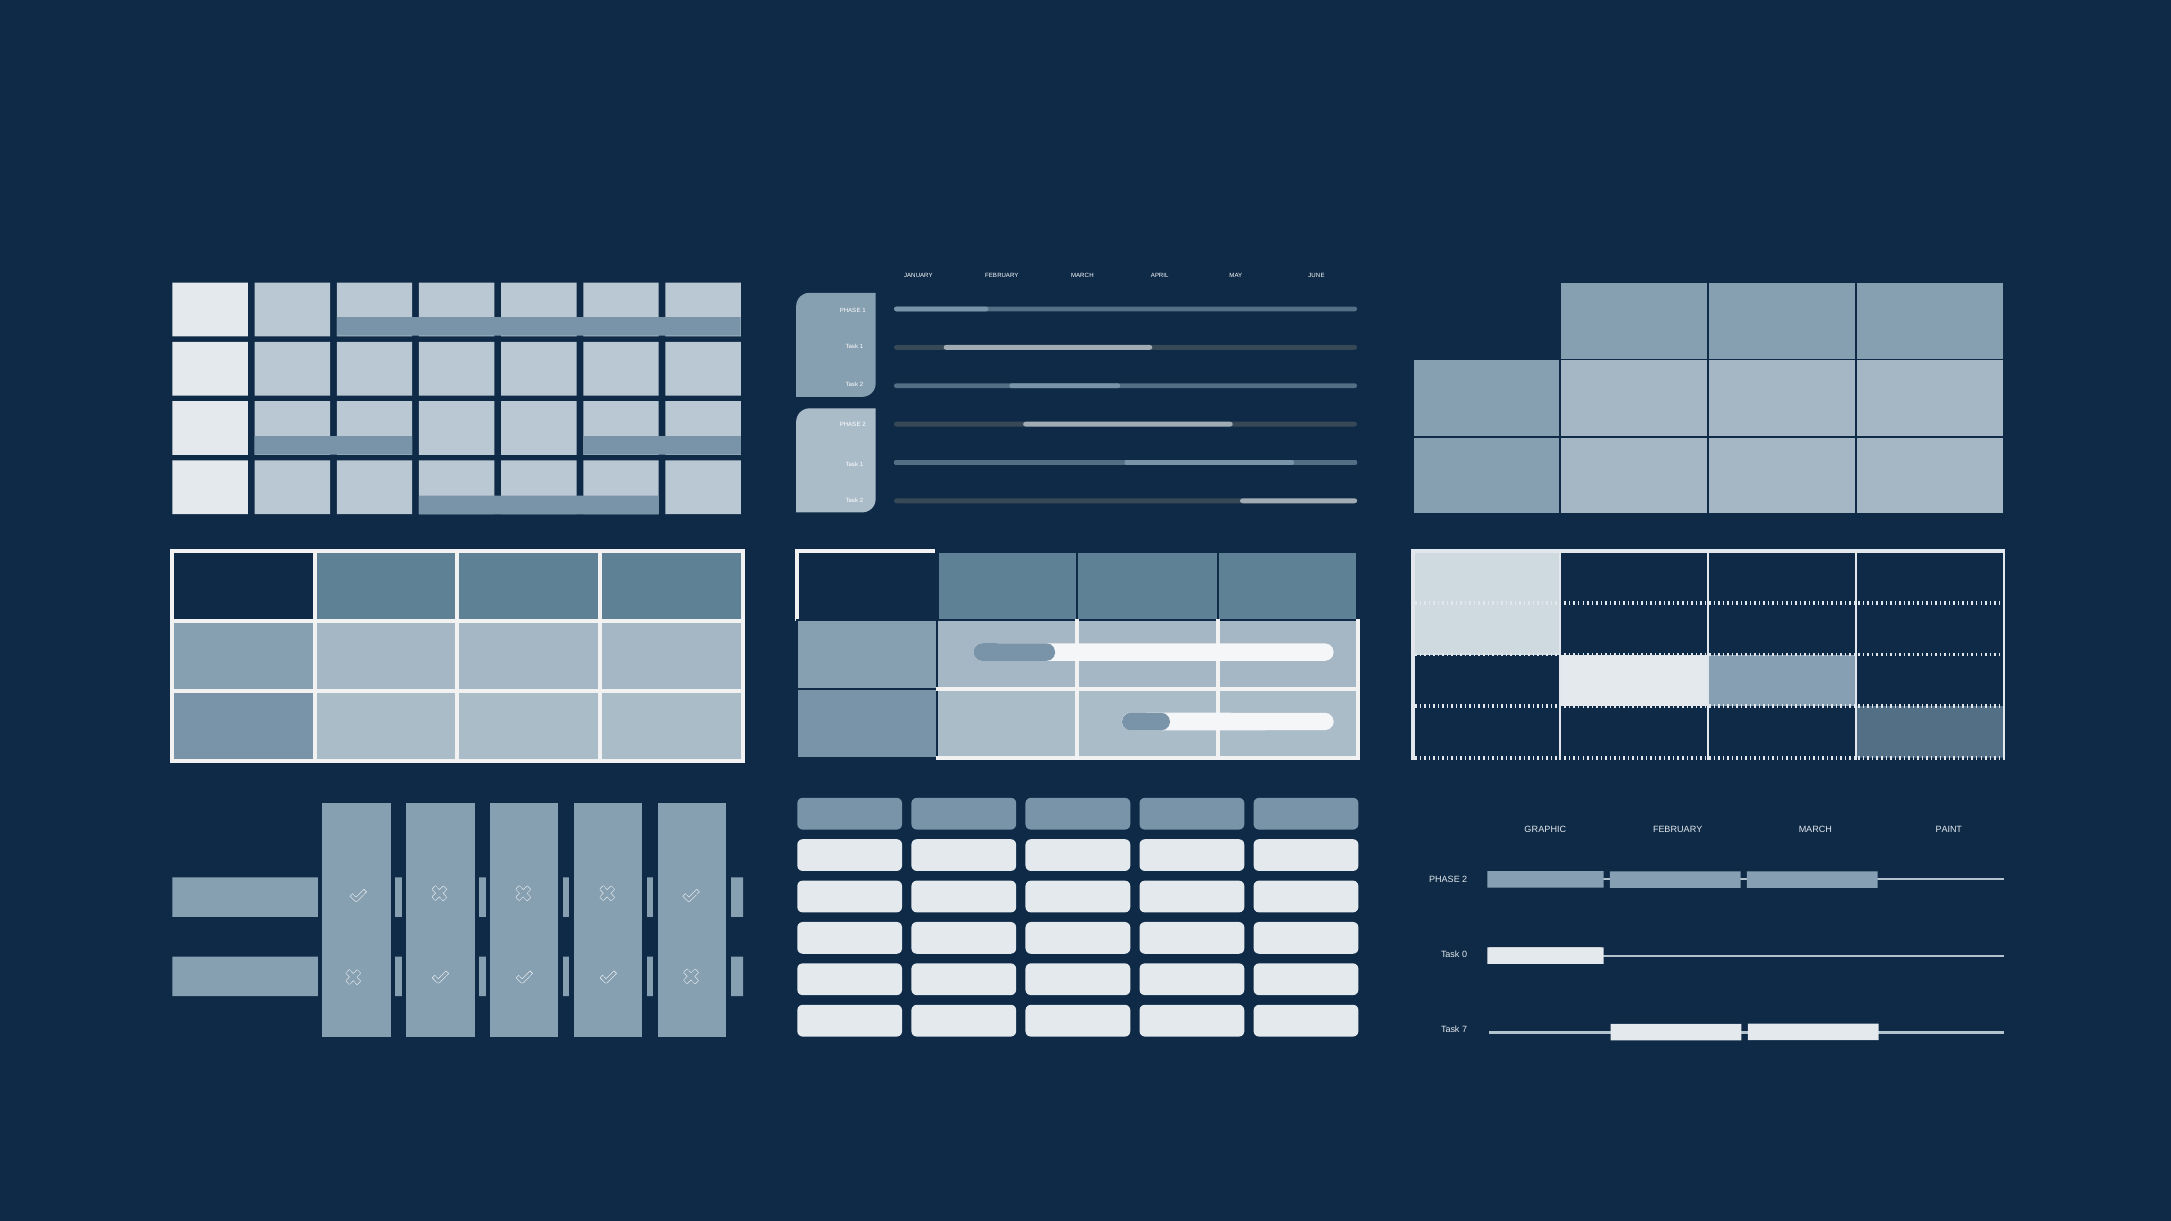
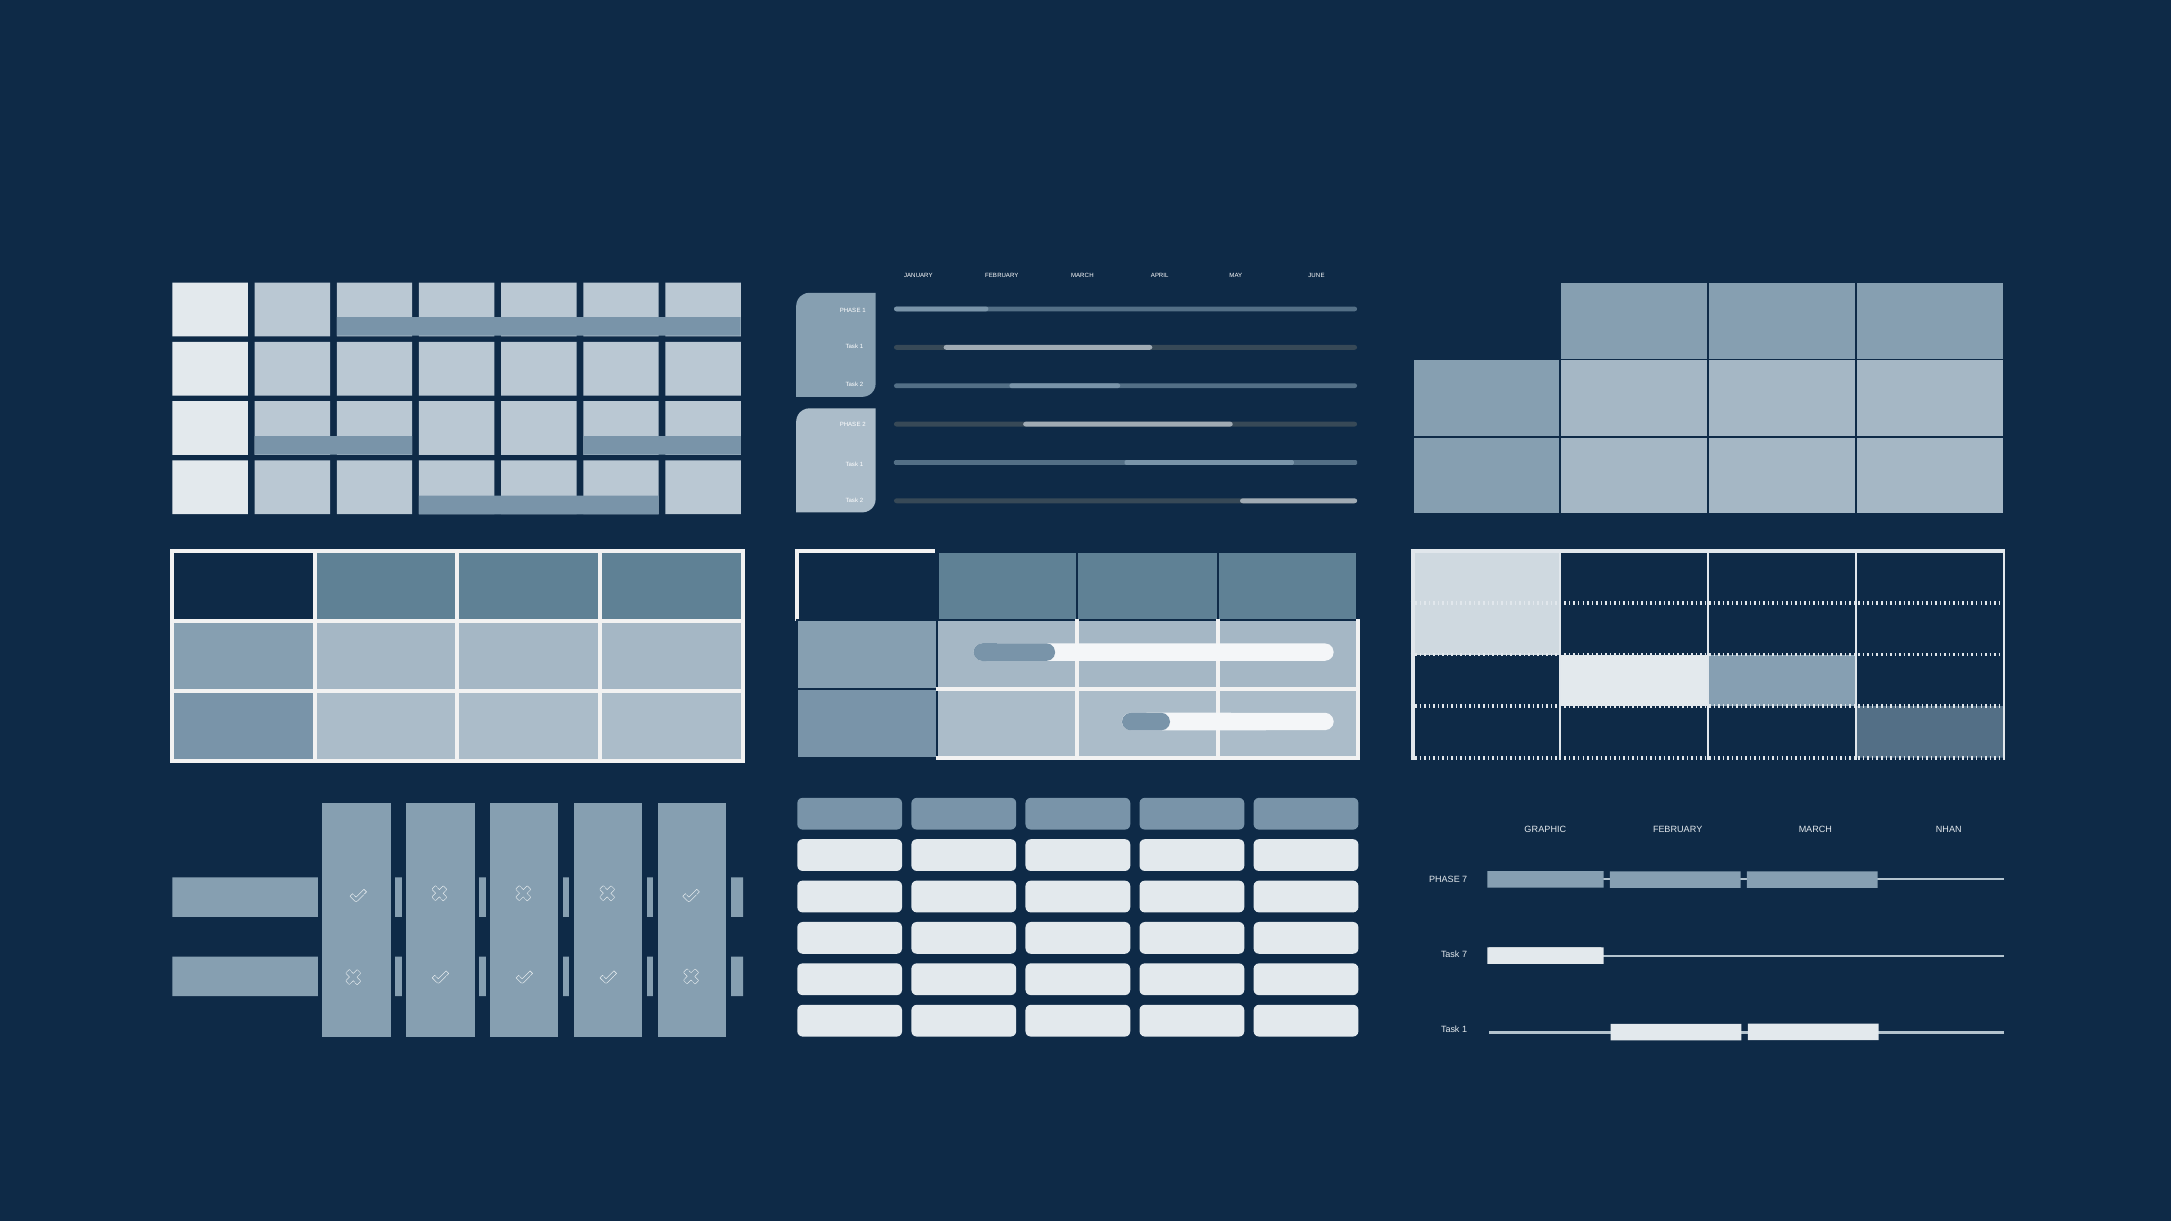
PAINT: PAINT -> NHAN
2 at (1465, 880): 2 -> 7
Task 0: 0 -> 7
7 at (1465, 1030): 7 -> 1
